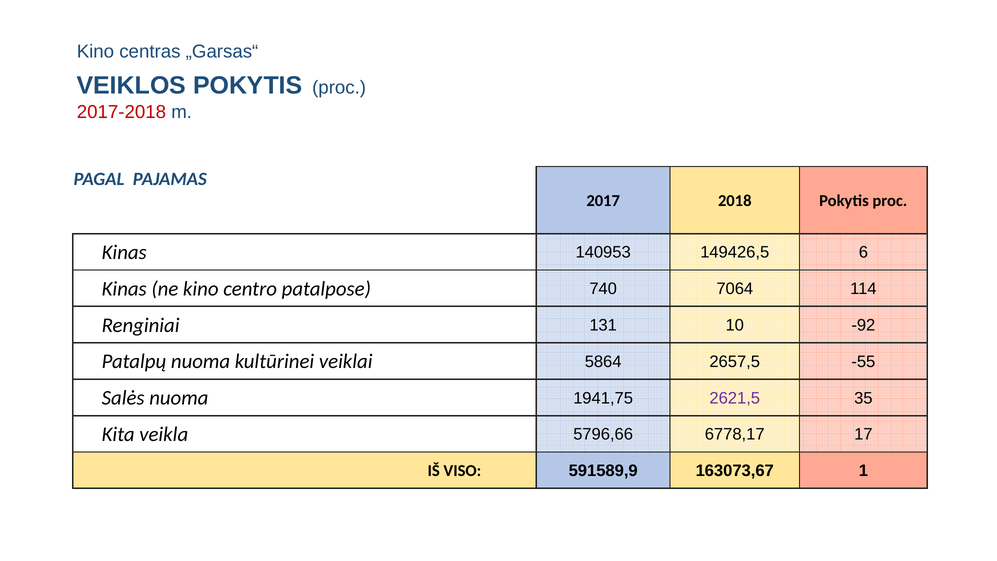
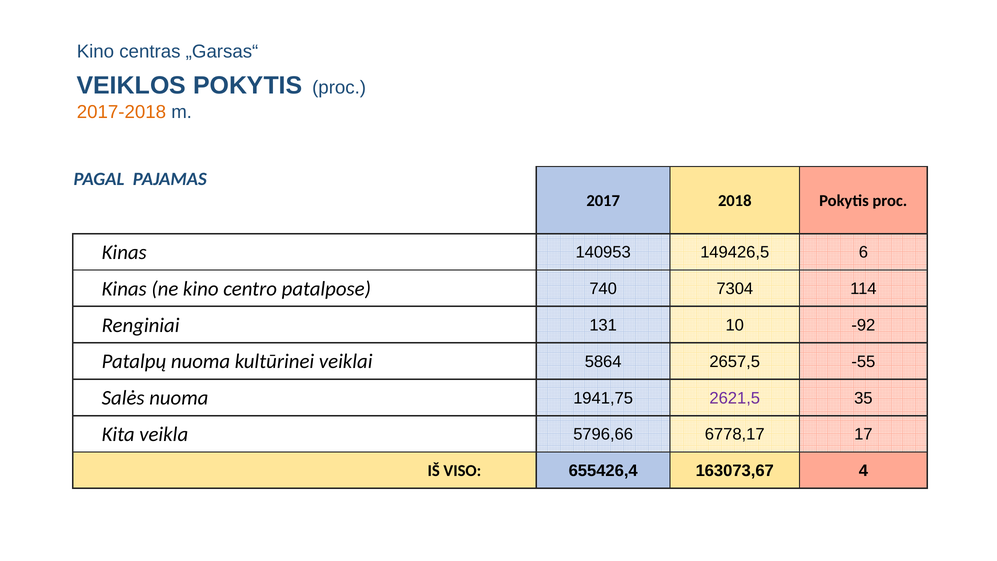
2017-2018 colour: red -> orange
7064: 7064 -> 7304
591589,9: 591589,9 -> 655426,4
1: 1 -> 4
